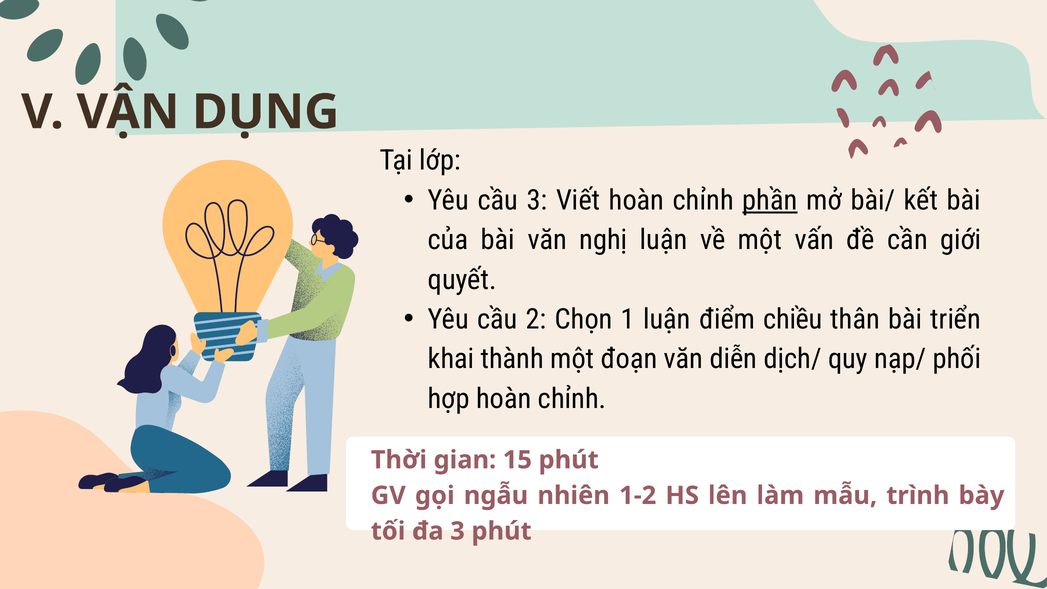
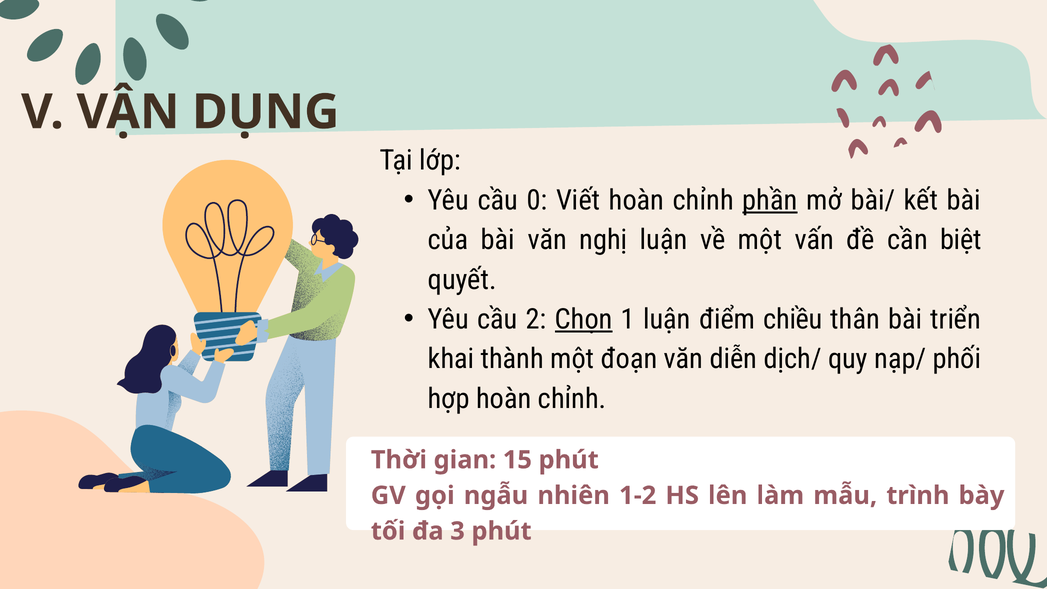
cầu 3: 3 -> 0
giới: giới -> biệt
Chọn underline: none -> present
